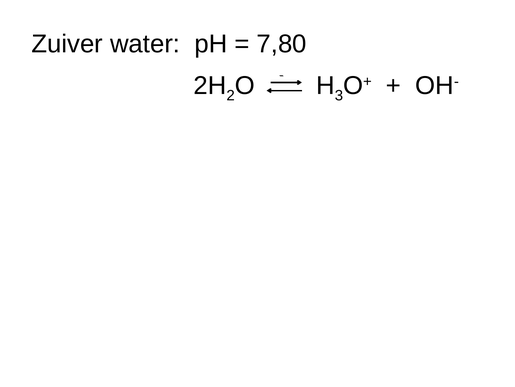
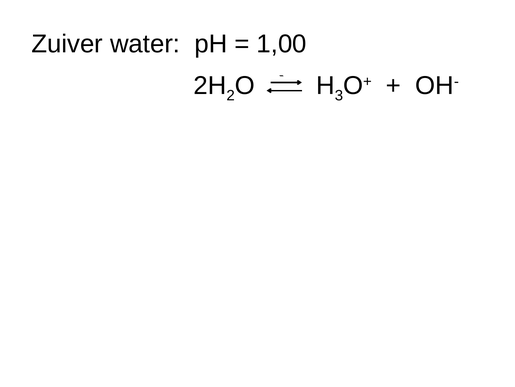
7,80: 7,80 -> 1,00
